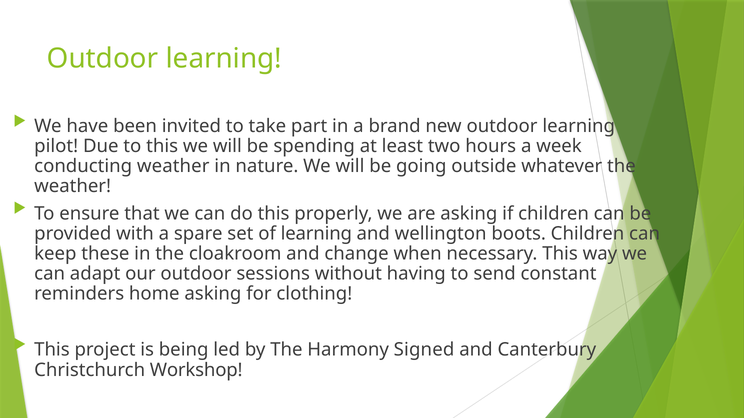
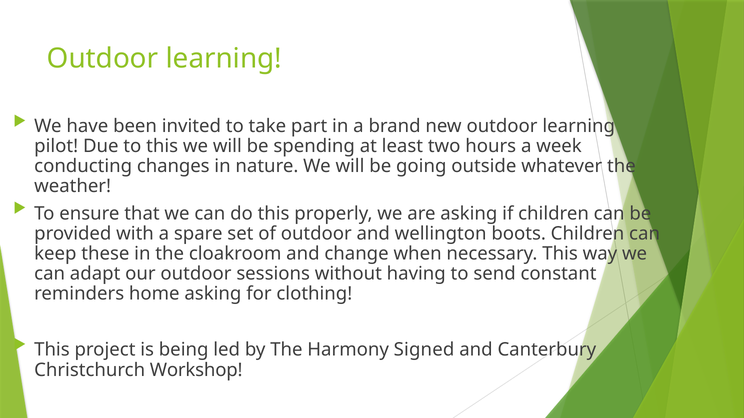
conducting weather: weather -> changes
of learning: learning -> outdoor
